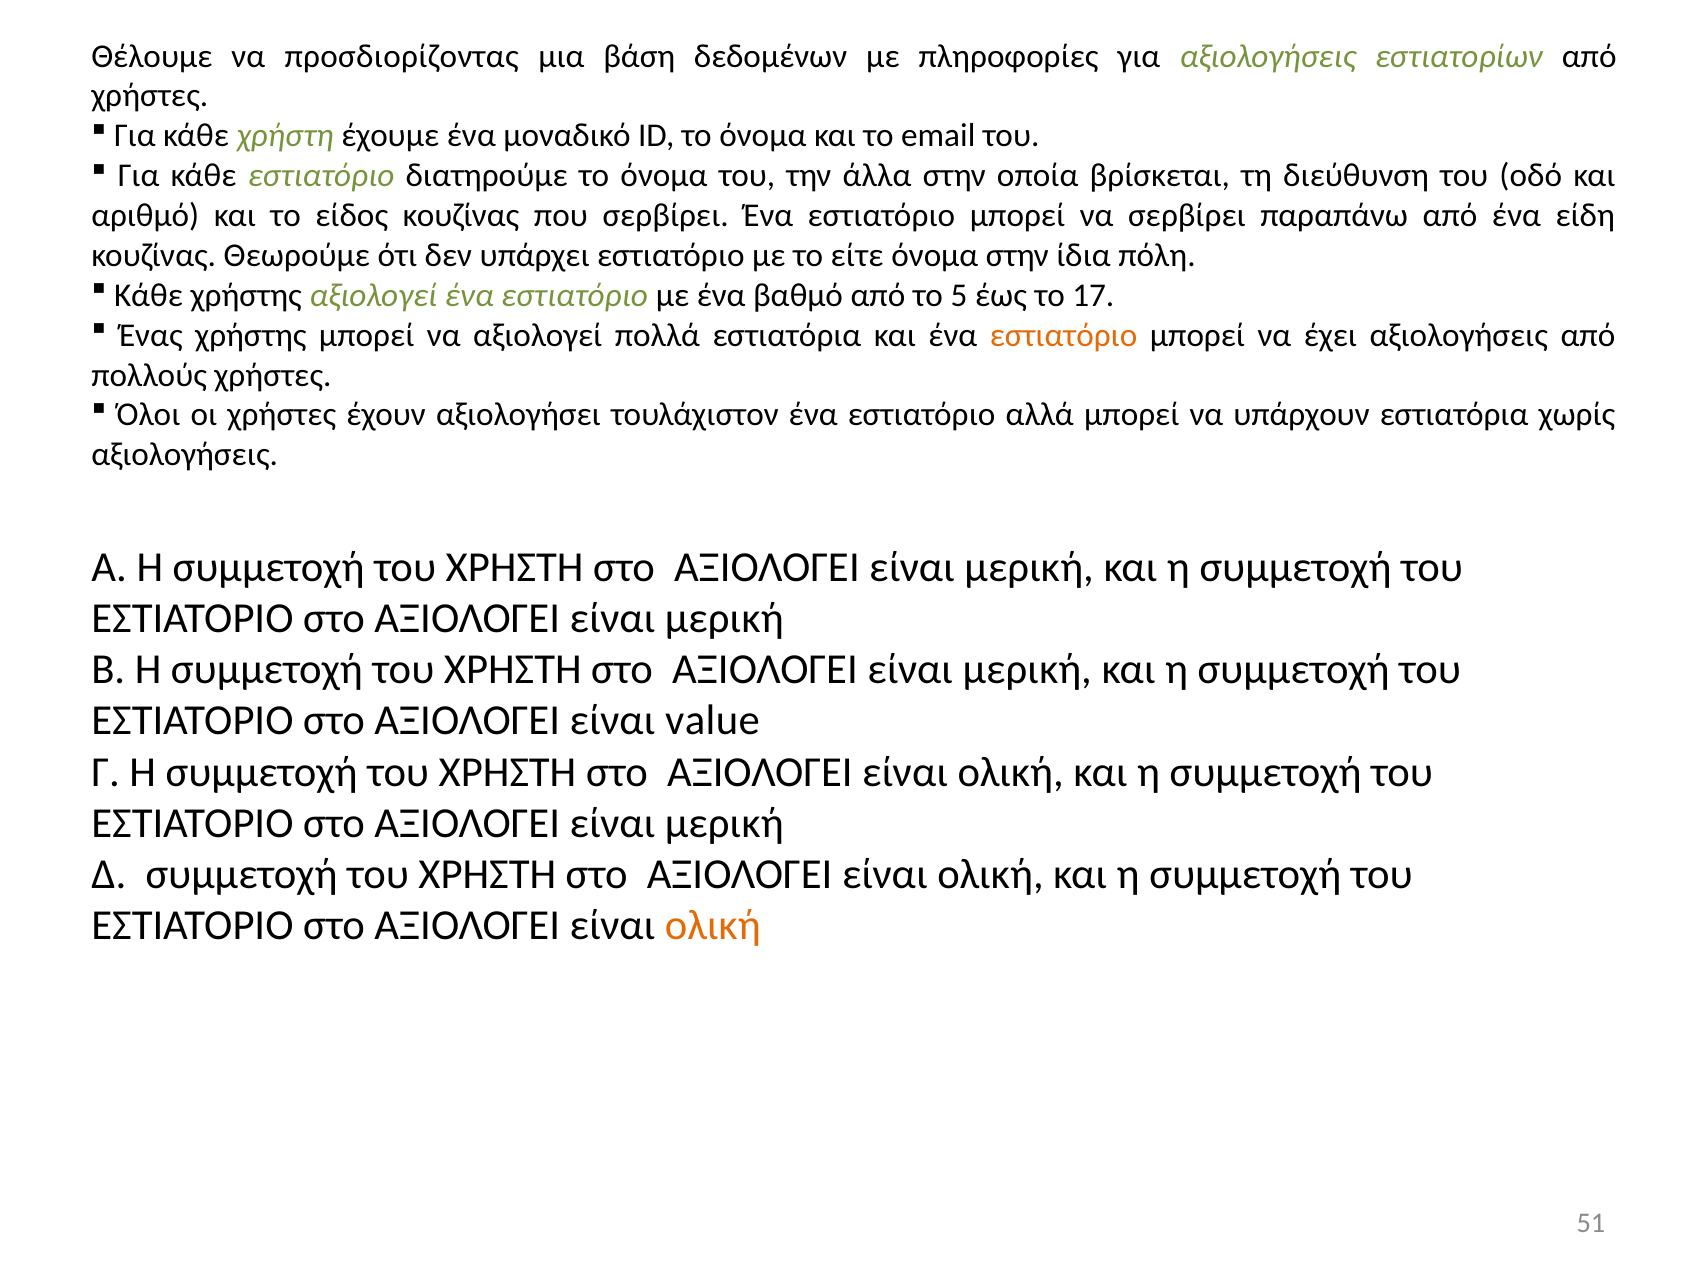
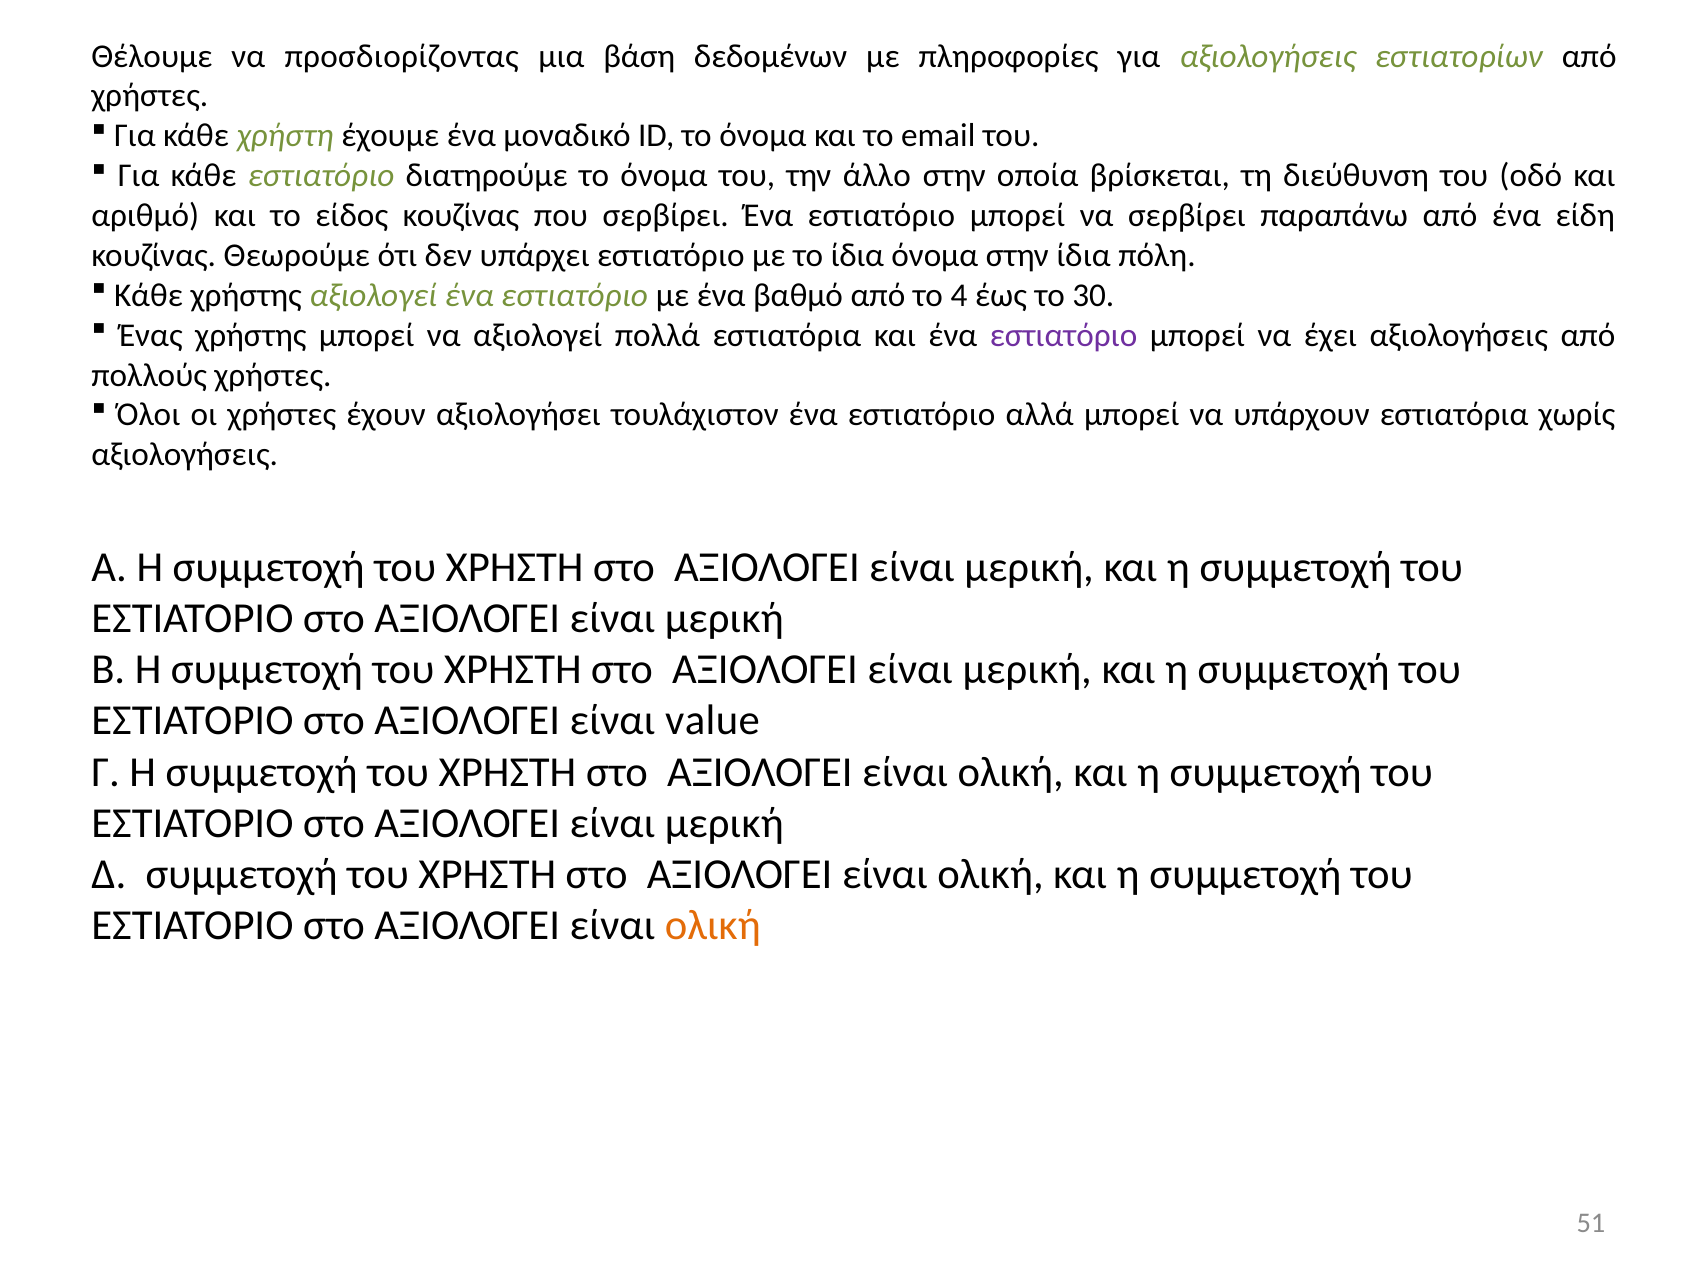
άλλα: άλλα -> άλλο
το είτε: είτε -> ίδια
5: 5 -> 4
17: 17 -> 30
εστιατόριο at (1064, 335) colour: orange -> purple
